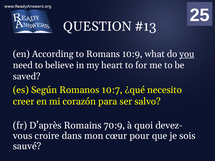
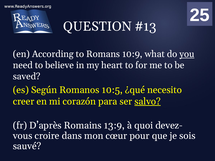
10:7: 10:7 -> 10:5
salvo underline: none -> present
70:9: 70:9 -> 13:9
